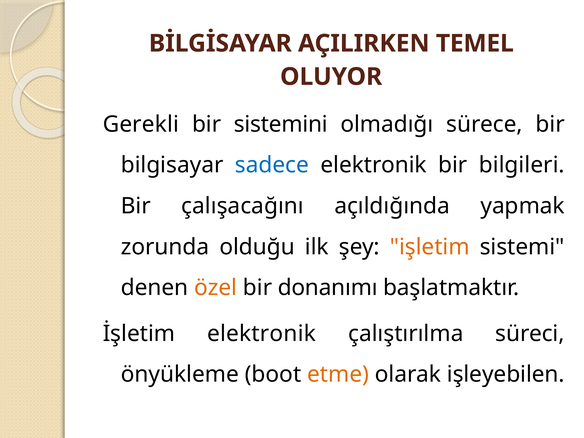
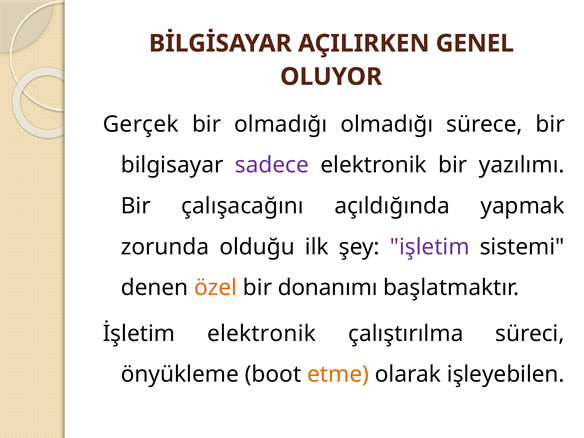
TEMEL: TEMEL -> GENEL
Gerekli: Gerekli -> Gerçek
bir sistemini: sistemini -> olmadığı
sadece colour: blue -> purple
bilgileri: bilgileri -> yazılımı
işletim colour: orange -> purple
